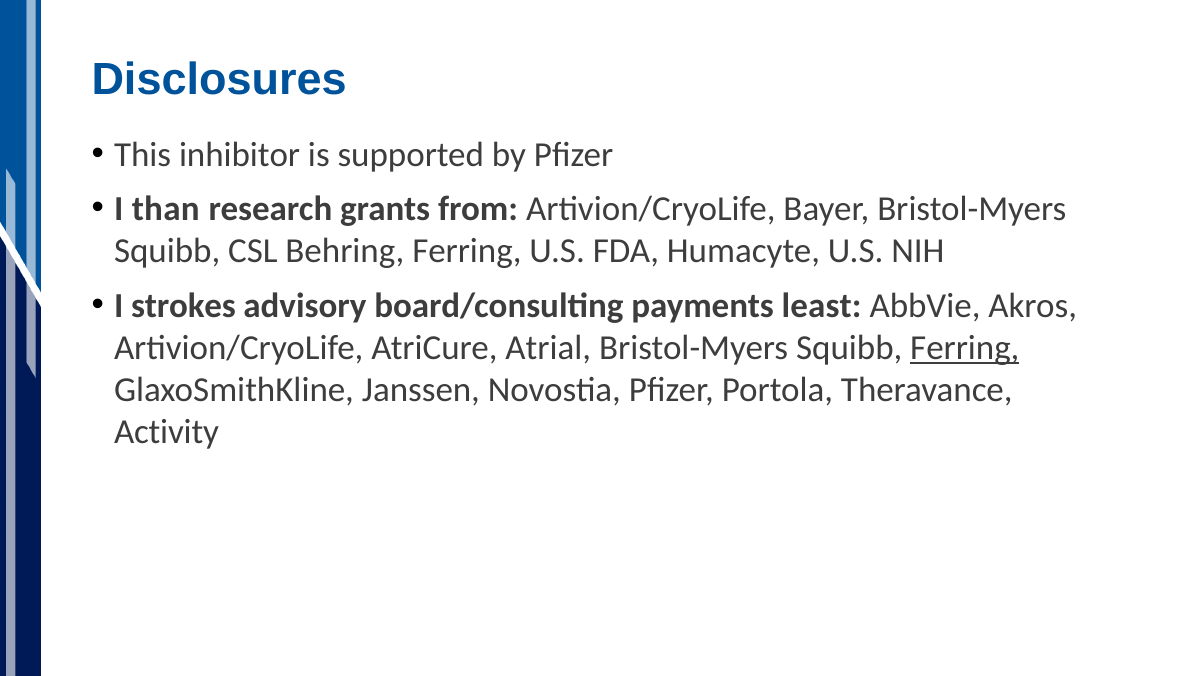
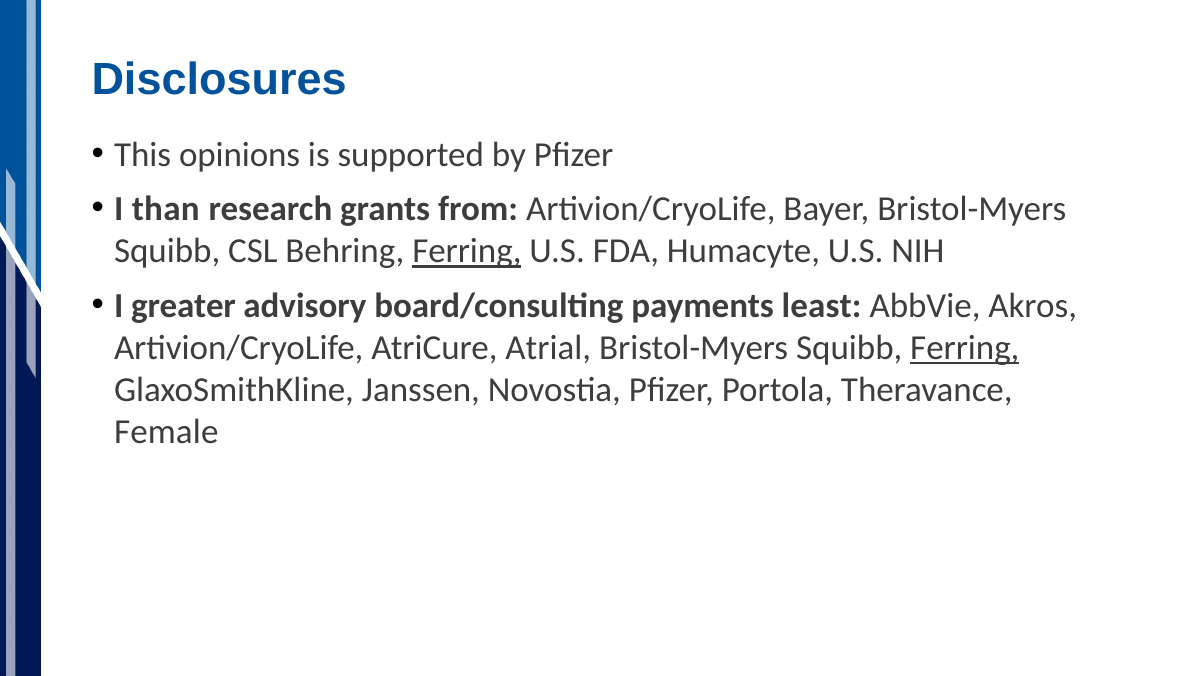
inhibitor: inhibitor -> opinions
Ferring at (467, 251) underline: none -> present
strokes: strokes -> greater
Activity: Activity -> Female
